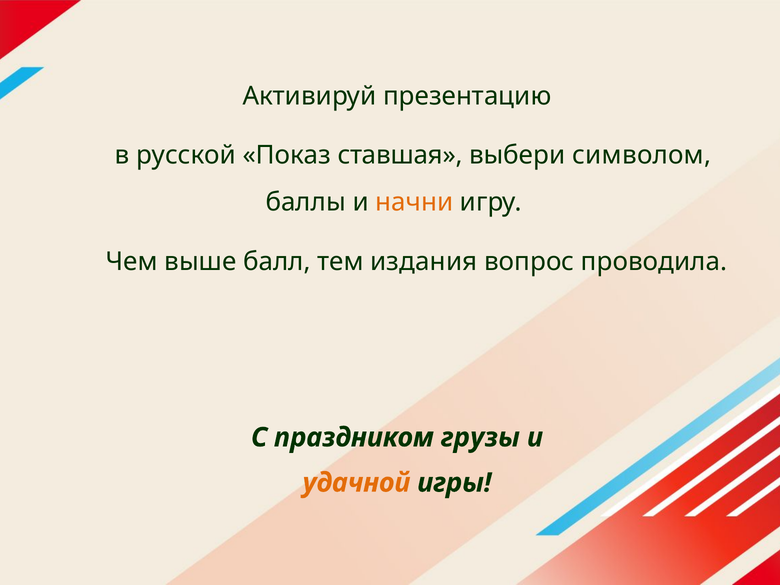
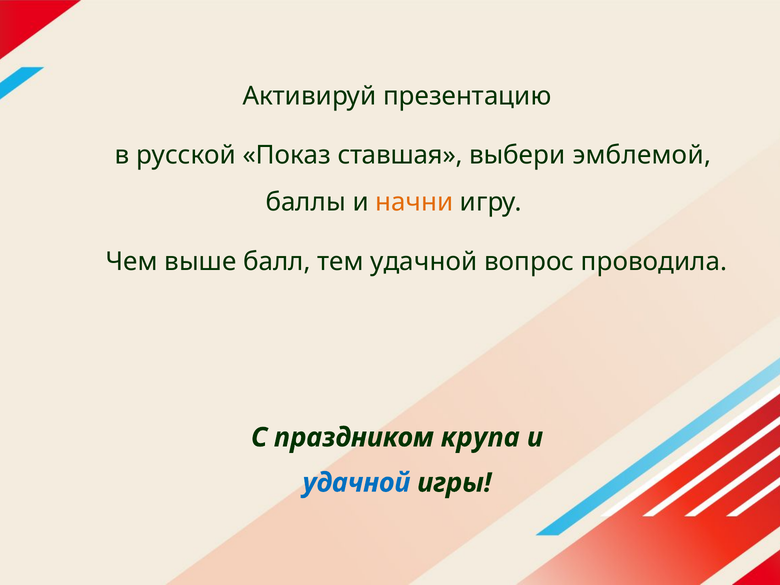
символом: символом -> эмблемой
тем издания: издания -> удачной
грузы: грузы -> крупа
удачной at (356, 483) colour: orange -> blue
